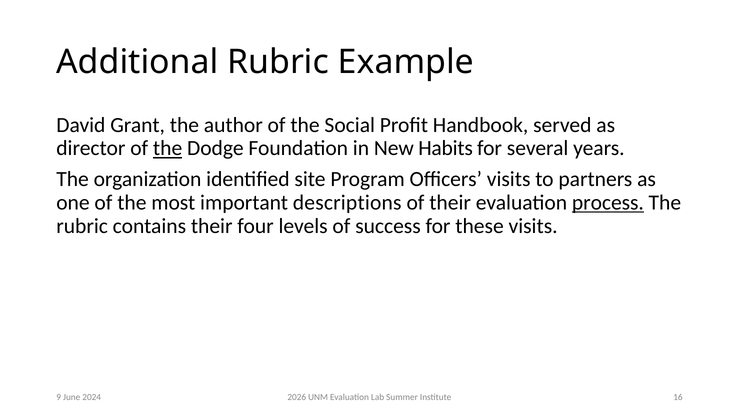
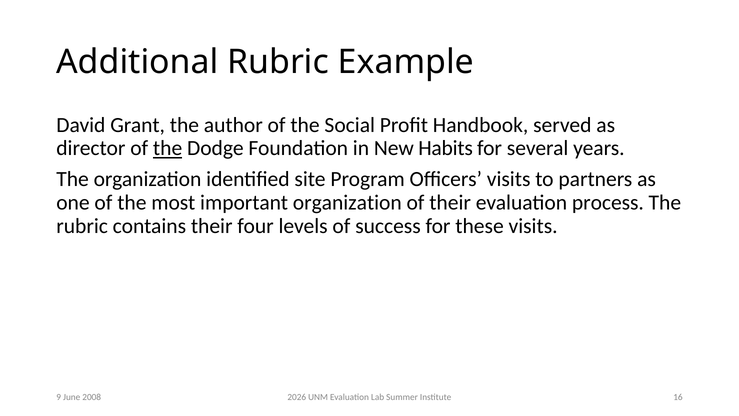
important descriptions: descriptions -> organization
process underline: present -> none
2024: 2024 -> 2008
